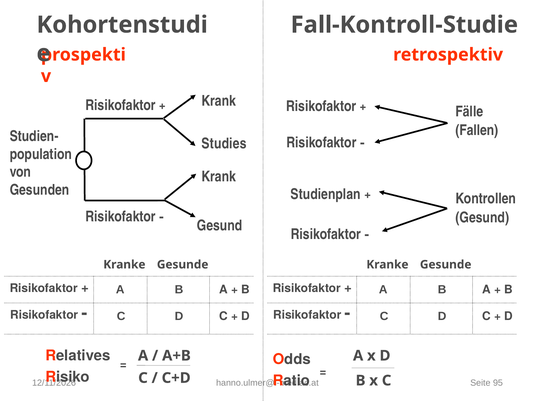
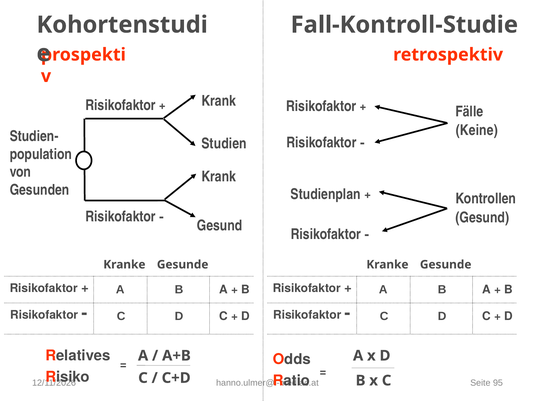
Fallen: Fallen -> Keine
Studies: Studies -> Studien
